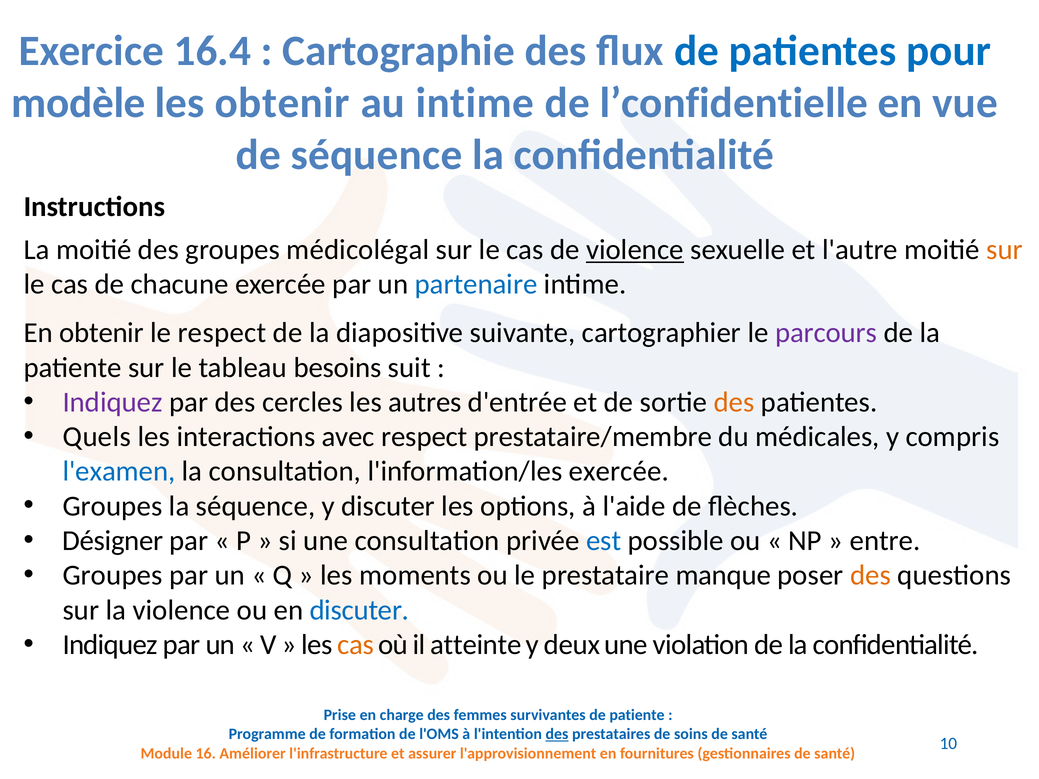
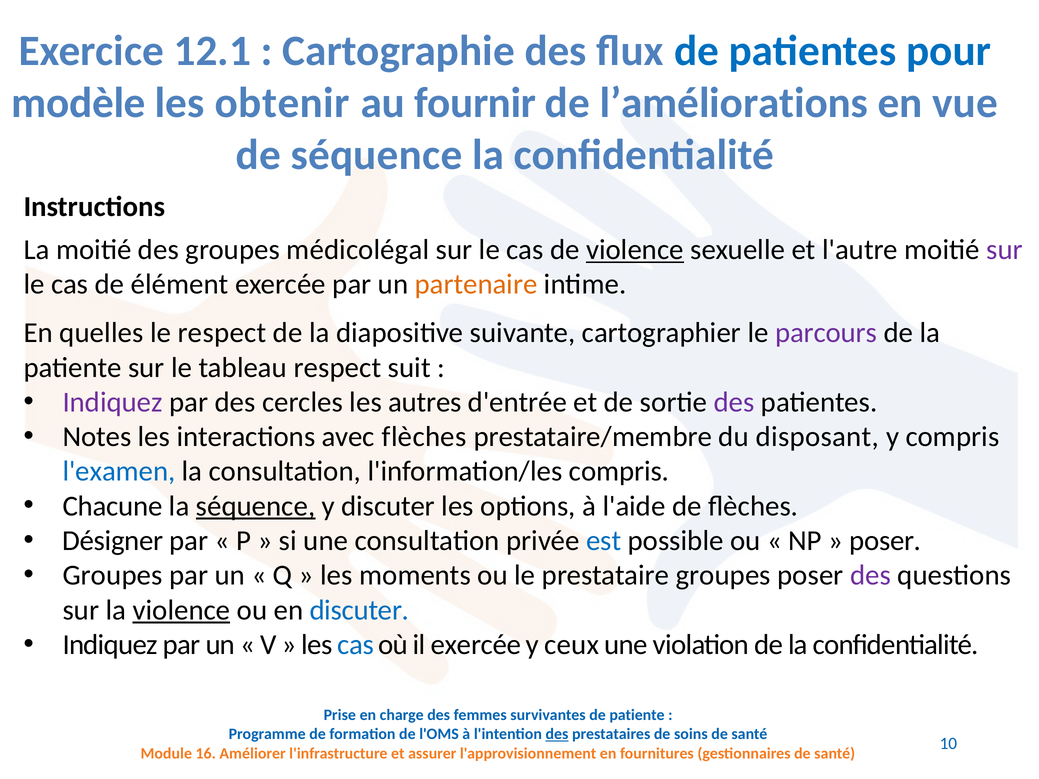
16.4: 16.4 -> 12.1
au intime: intime -> fournir
l’confidentielle: l’confidentielle -> l’améliorations
sur at (1004, 250) colour: orange -> purple
chacune: chacune -> élément
partenaire colour: blue -> orange
En obtenir: obtenir -> quelles
tableau besoins: besoins -> respect
des at (734, 402) colour: orange -> purple
Quels: Quels -> Notes
avec respect: respect -> flèches
médicales: médicales -> disposant
l'information/les exercée: exercée -> compris
Groupes at (112, 506): Groupes -> Chacune
séquence at (256, 506) underline: none -> present
entre at (885, 541): entre -> poser
prestataire manque: manque -> groupes
des at (870, 576) colour: orange -> purple
violence at (181, 610) underline: none -> present
cas at (355, 645) colour: orange -> blue
il atteinte: atteinte -> exercée
deux: deux -> ceux
